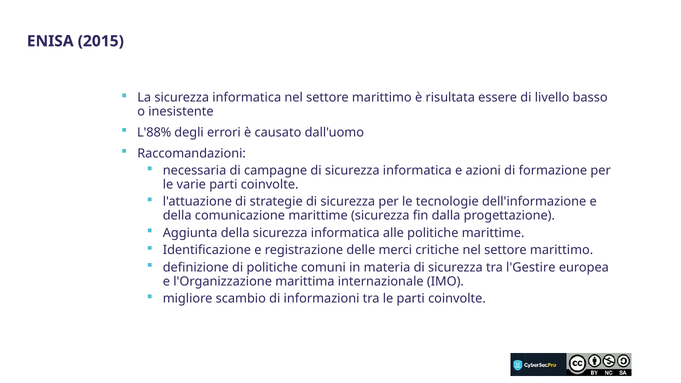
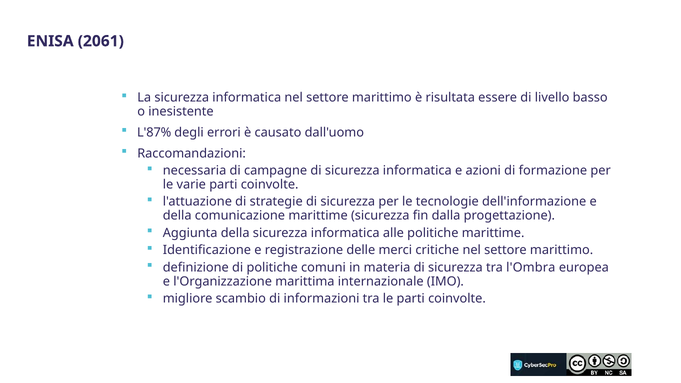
2015: 2015 -> 2061
L'88%: L'88% -> L'87%
l'Gestire: l'Gestire -> l'Ombra
